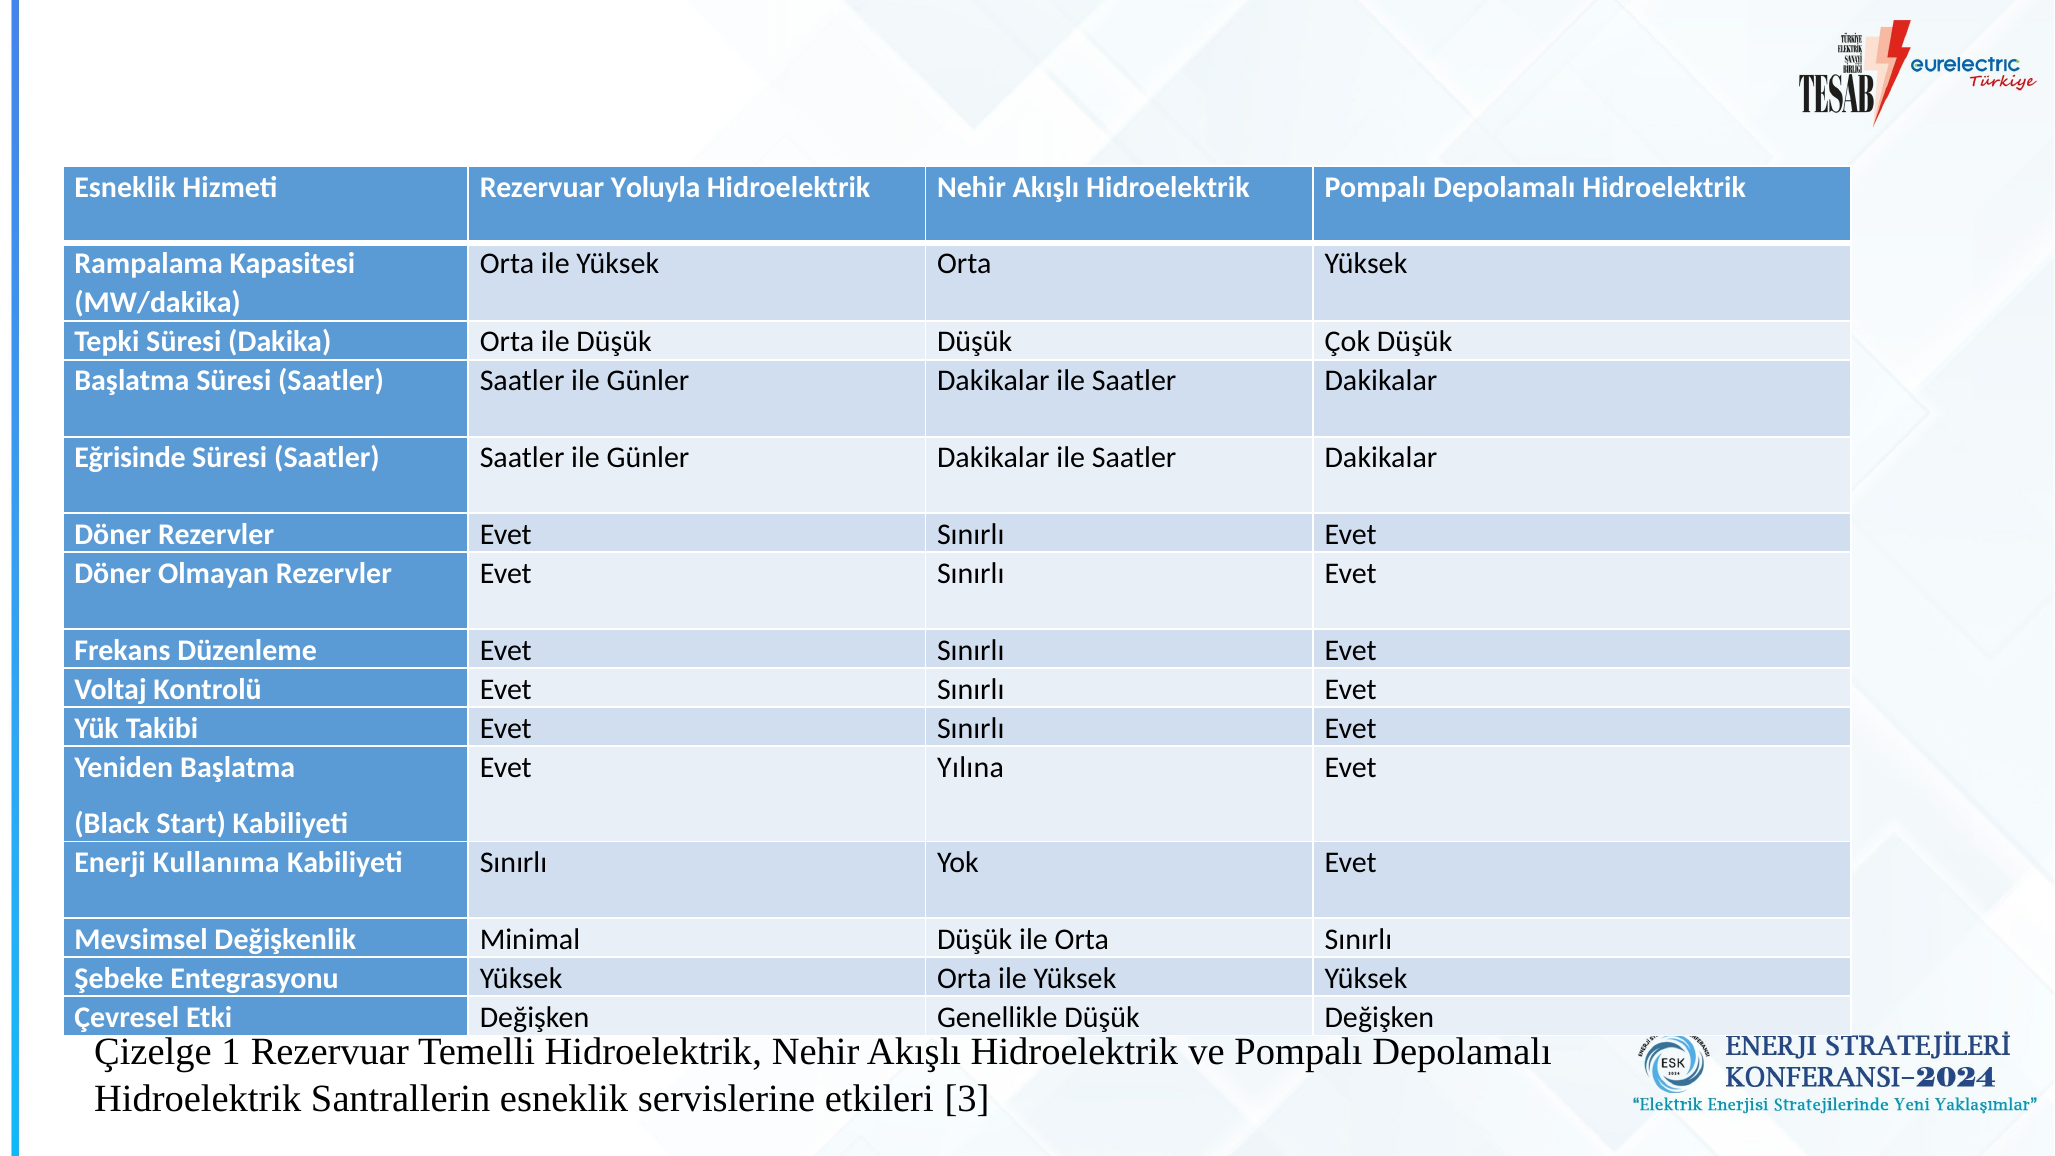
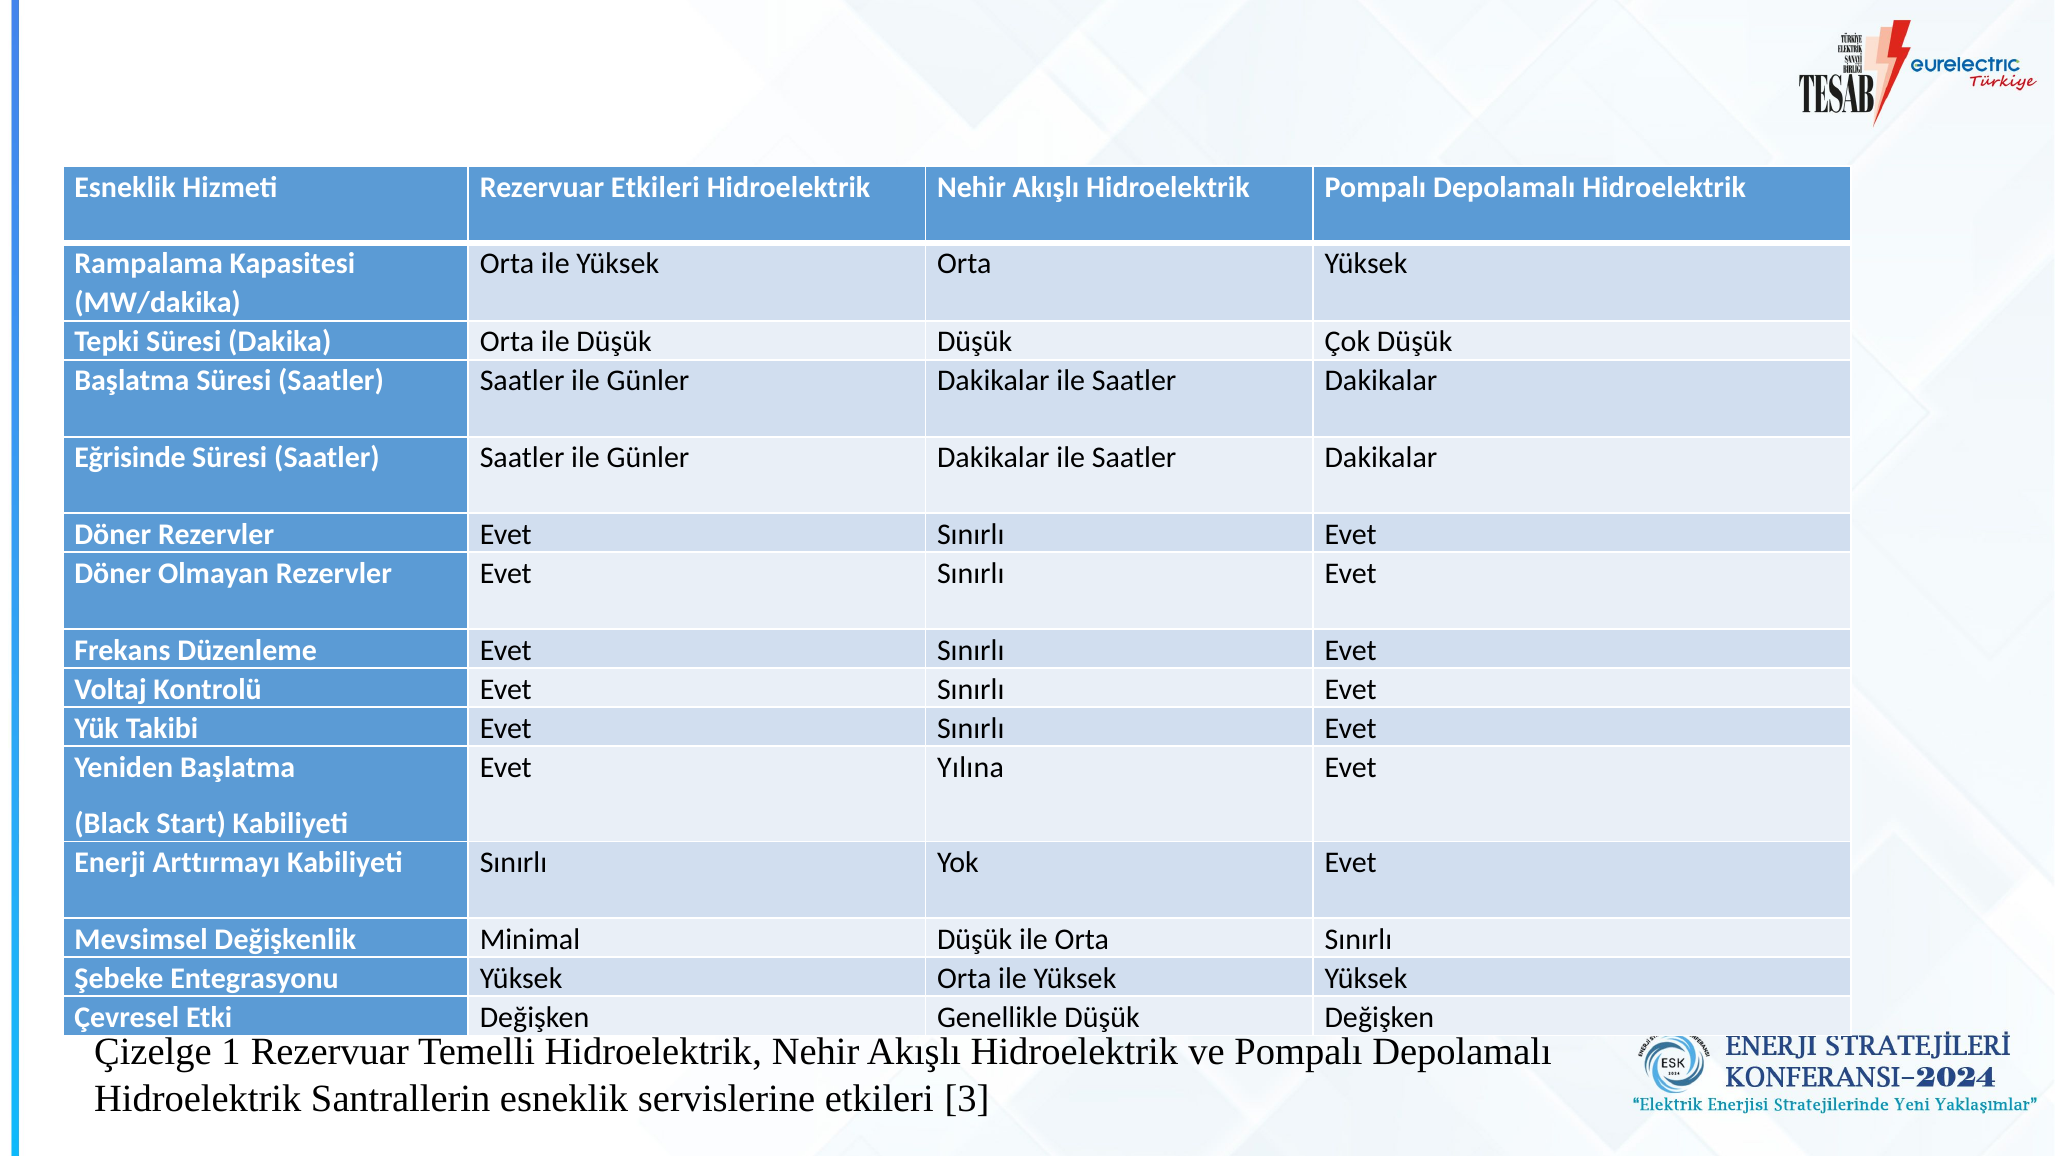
Rezervuar Yoluyla: Yoluyla -> Etkileri
Kullanıma: Kullanıma -> Arttırmayı
